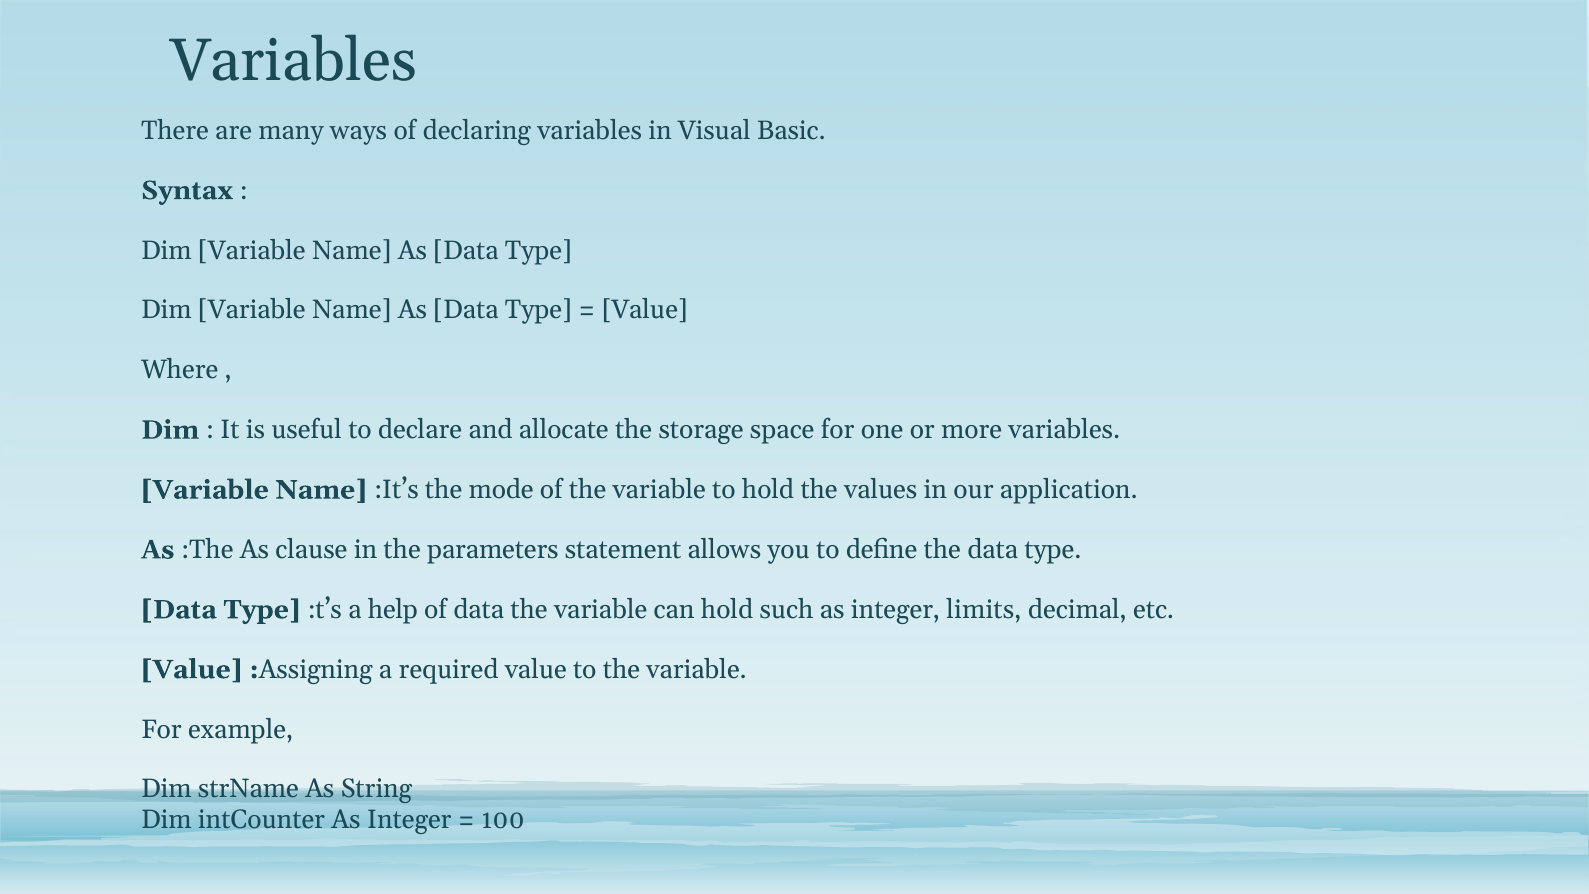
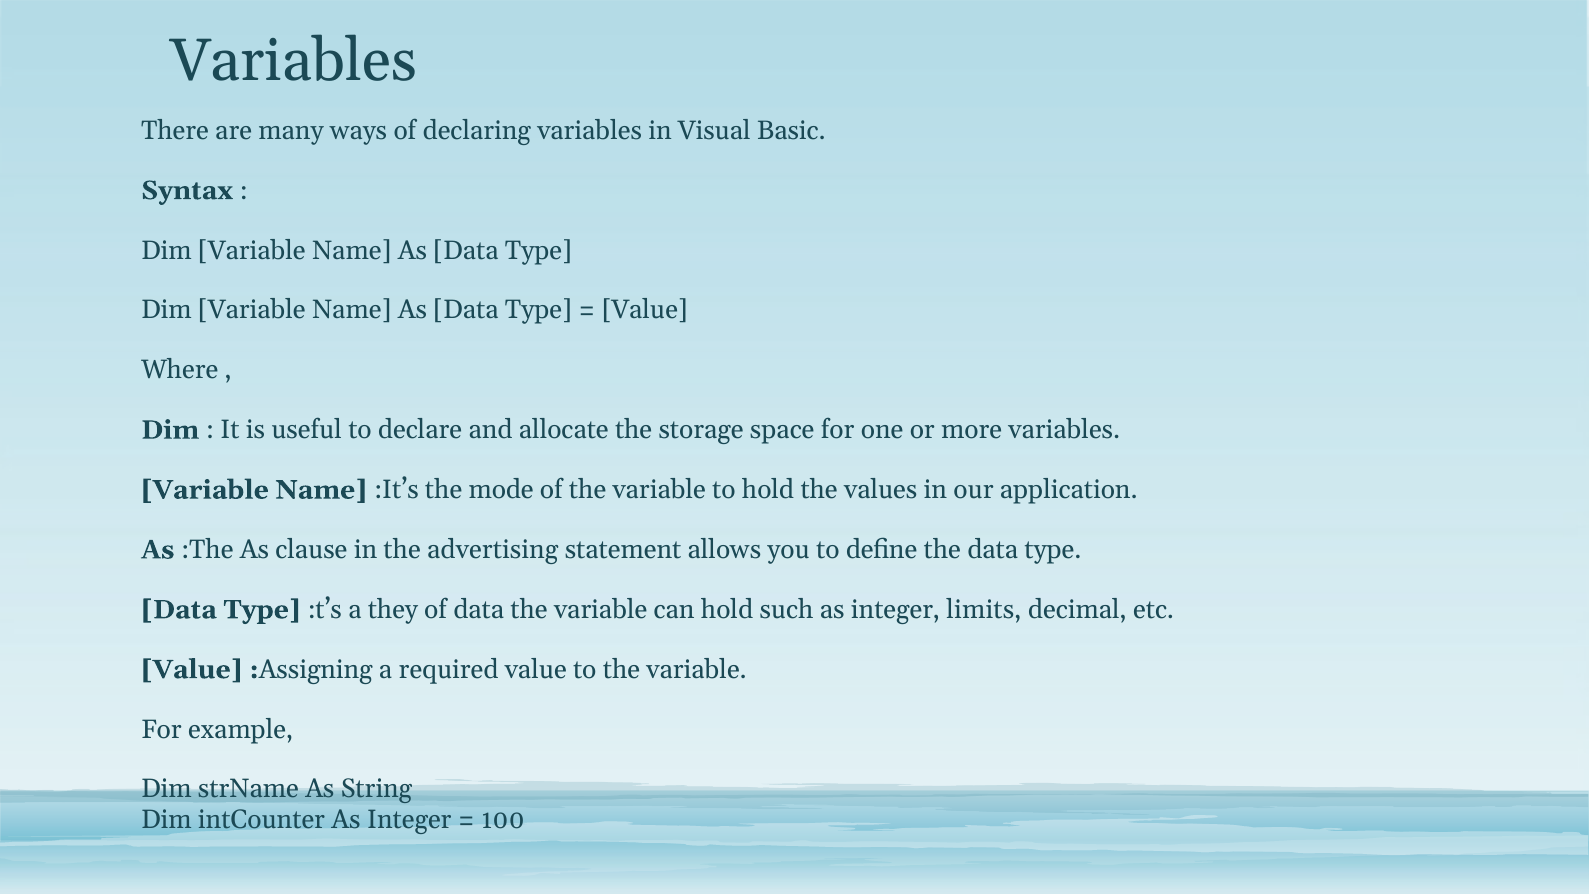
parameters: parameters -> advertising
help: help -> they
